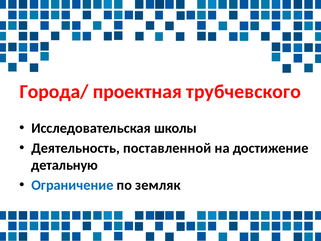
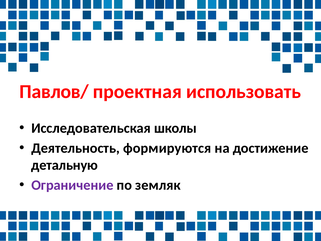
Города/: Города/ -> Павлов/
трубчевского: трубчевского -> использовать
поставленной: поставленной -> формируются
Ограничение colour: blue -> purple
